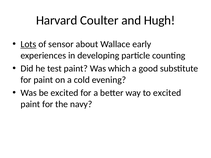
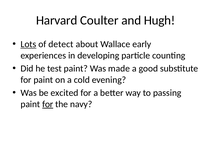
sensor: sensor -> detect
which: which -> made
to excited: excited -> passing
for at (48, 104) underline: none -> present
